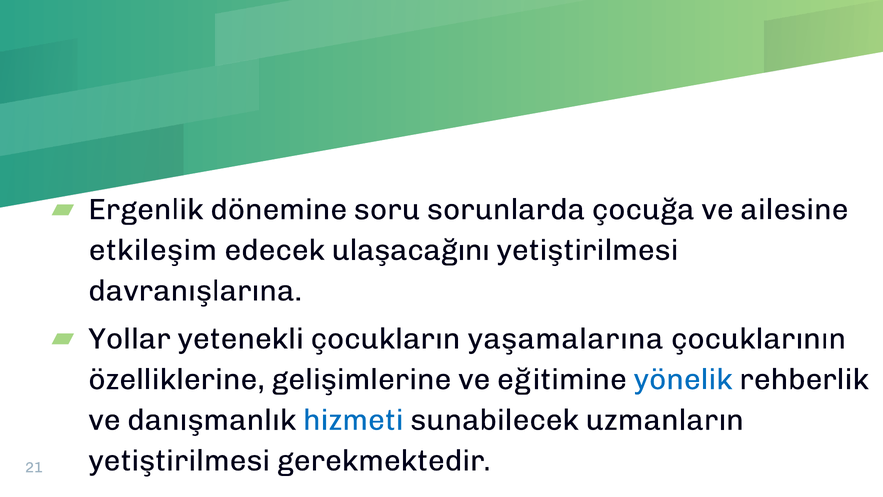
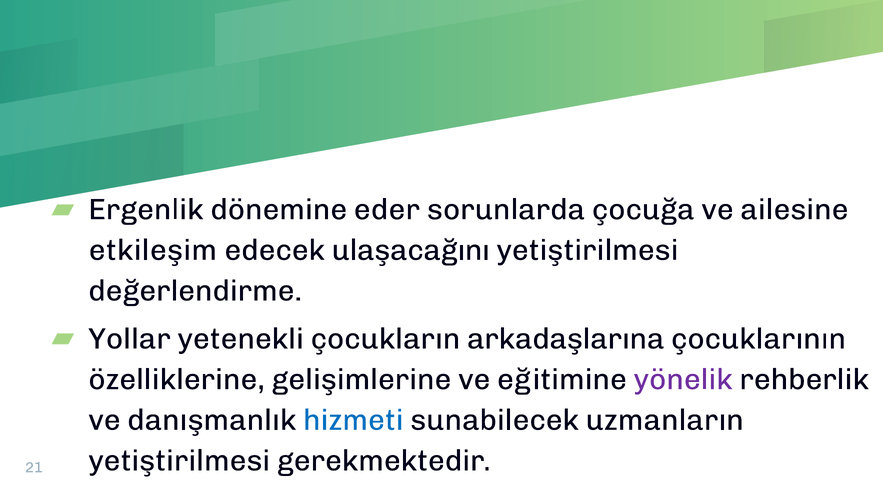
soru: soru -> eder
davranışlarına: davranışlarına -> değerlendirme
yaşamalarına: yaşamalarına -> arkadaşlarına
yönelik colour: blue -> purple
